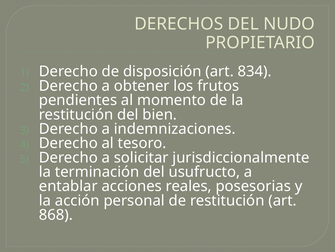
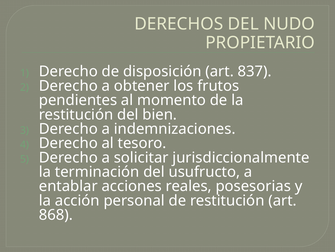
834: 834 -> 837
